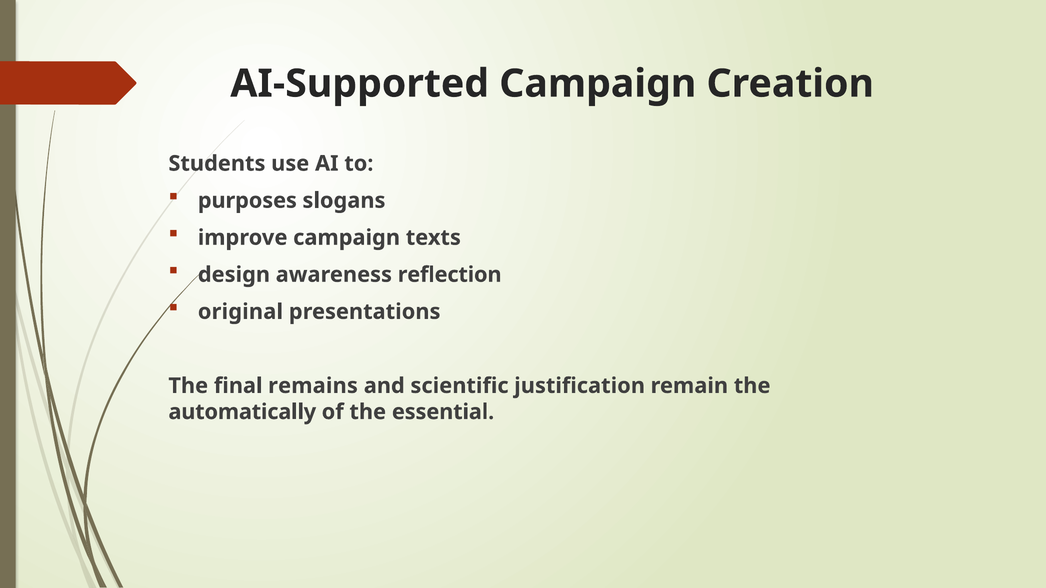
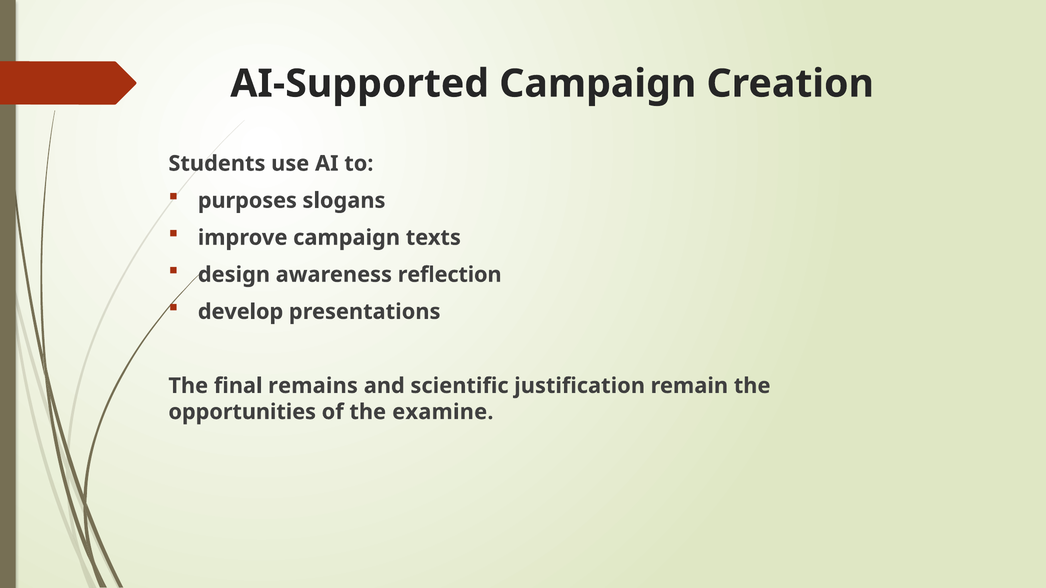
original: original -> develop
automatically: automatically -> opportunities
essential: essential -> examine
